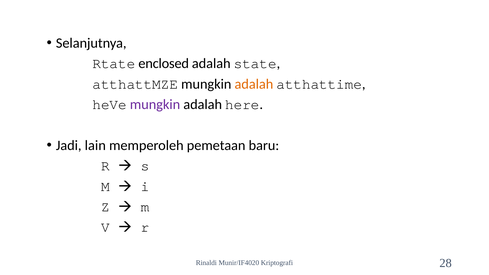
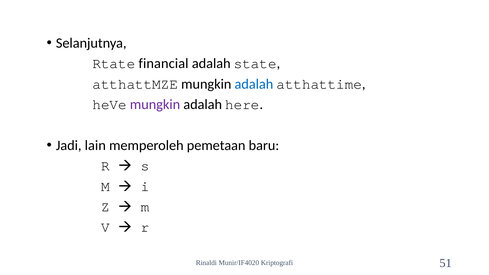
enclosed: enclosed -> financial
adalah at (254, 84) colour: orange -> blue
28: 28 -> 51
